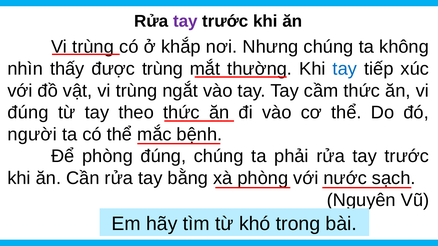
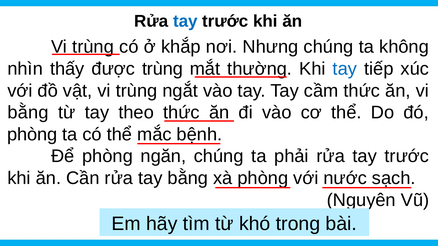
tay at (185, 21) colour: purple -> blue
đúng at (28, 113): đúng -> bằng
người at (32, 135): người -> phòng
phòng đúng: đúng -> ngăn
